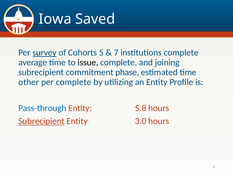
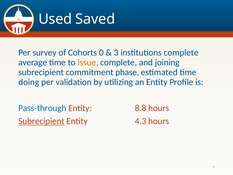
Iowa: Iowa -> Used
survey underline: present -> none
5: 5 -> 0
7: 7 -> 3
issue colour: black -> orange
other: other -> doing
per complete: complete -> validation
5.8: 5.8 -> 8.8
3.0: 3.0 -> 4.3
